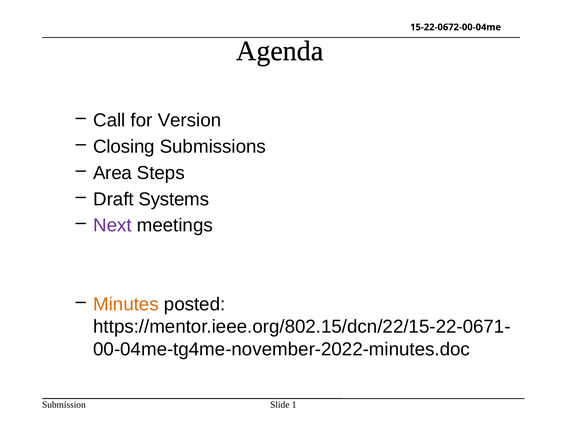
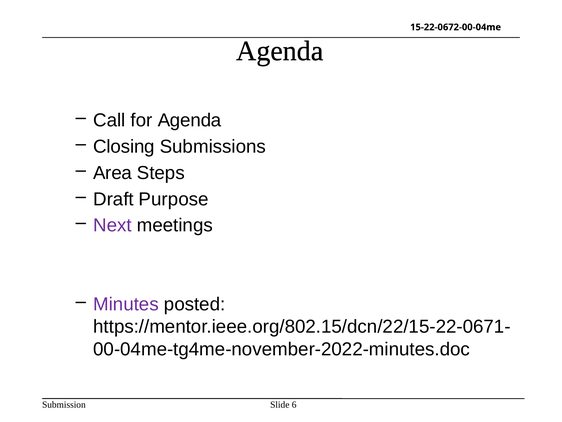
for Version: Version -> Agenda
Systems: Systems -> Purpose
Minutes colour: orange -> purple
1: 1 -> 6
